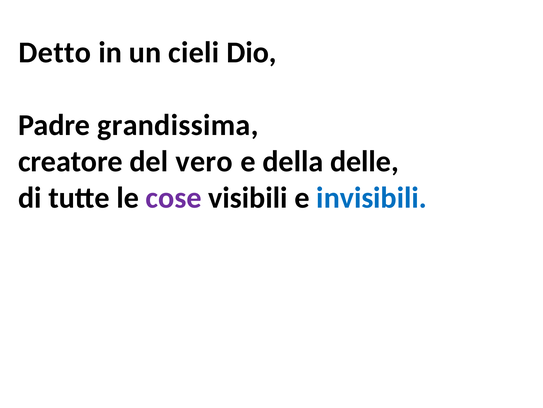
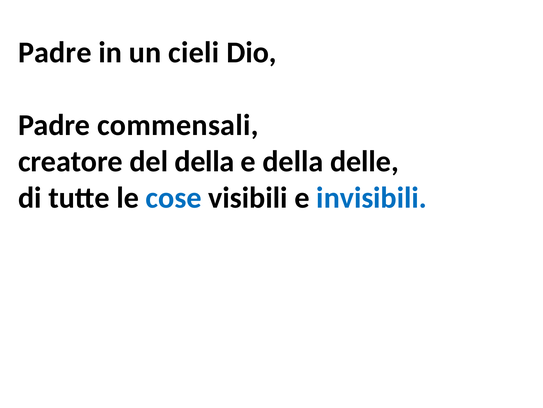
Detto at (55, 53): Detto -> Padre
grandissima: grandissima -> commensali
del vero: vero -> della
cose colour: purple -> blue
